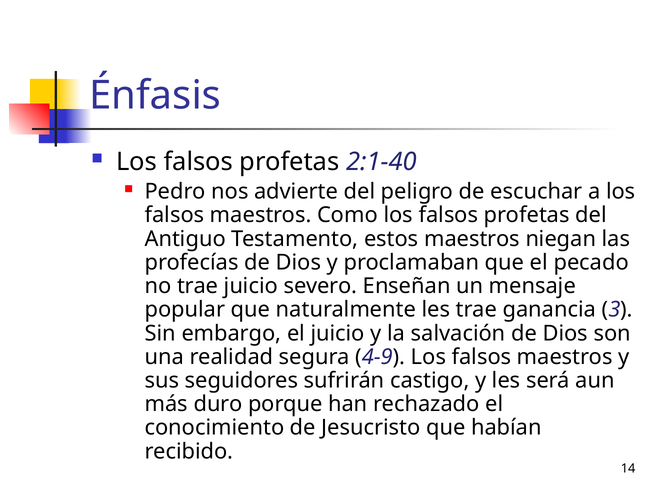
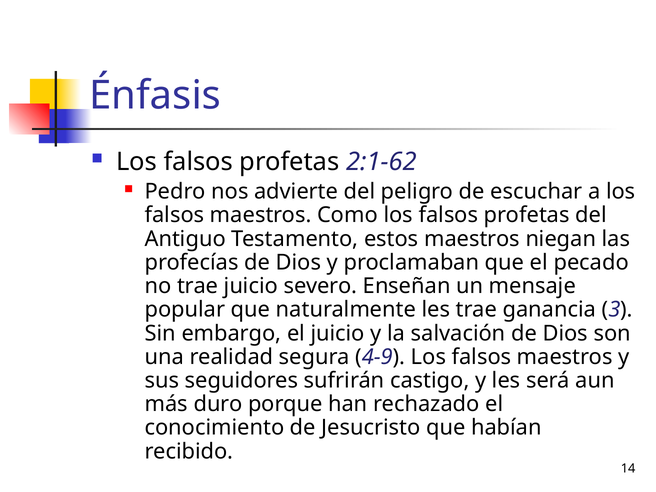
2:1-40: 2:1-40 -> 2:1-62
